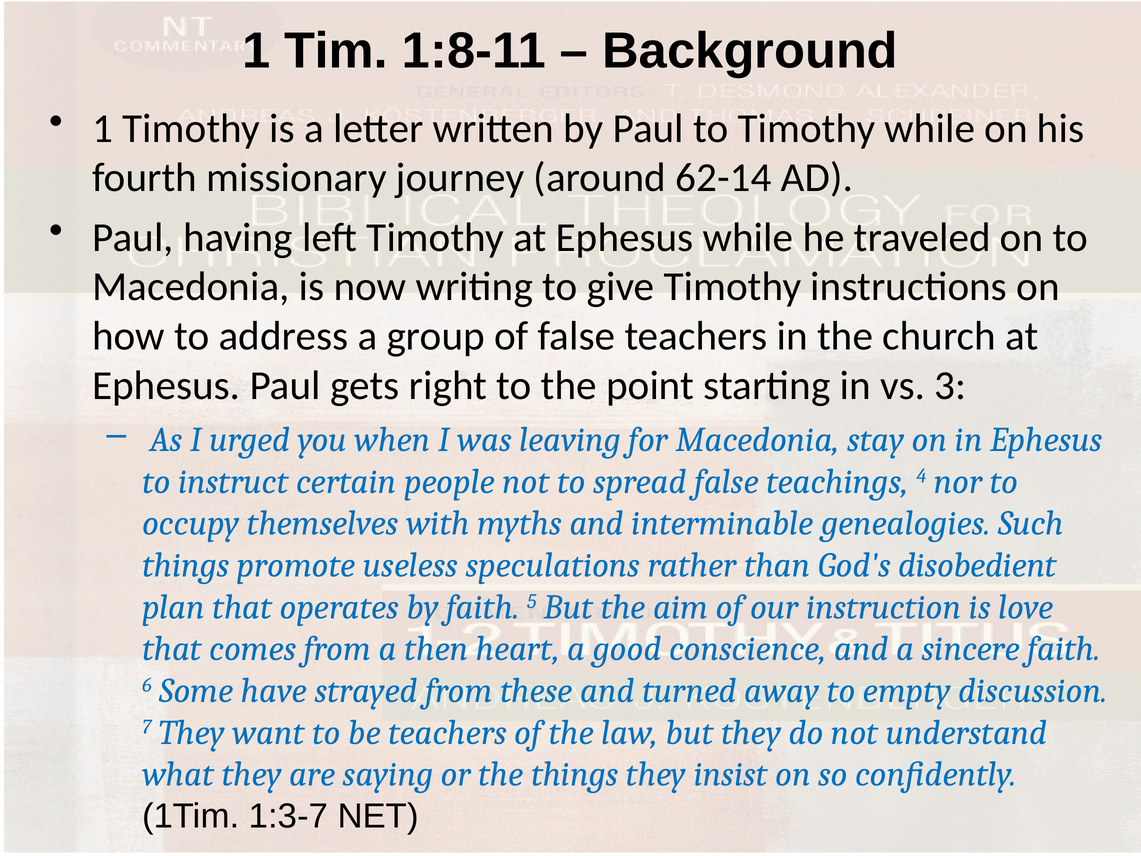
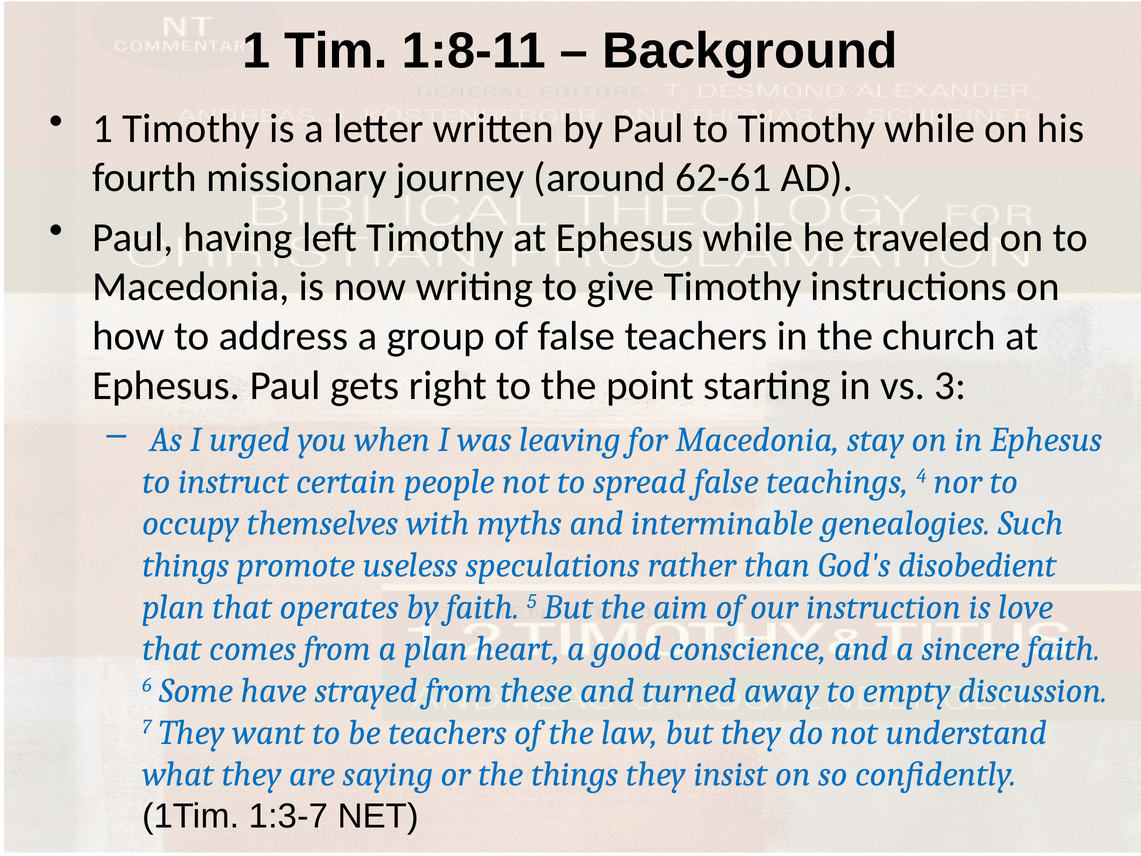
62-14: 62-14 -> 62-61
a then: then -> plan
